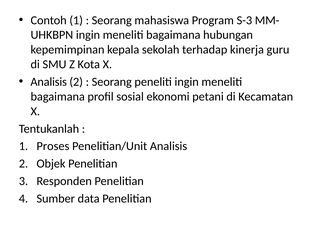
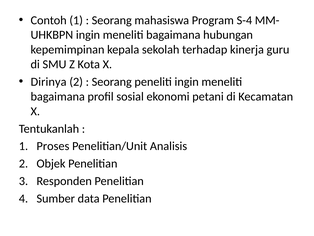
S-3: S-3 -> S-4
Analisis at (49, 82): Analisis -> Dirinya
